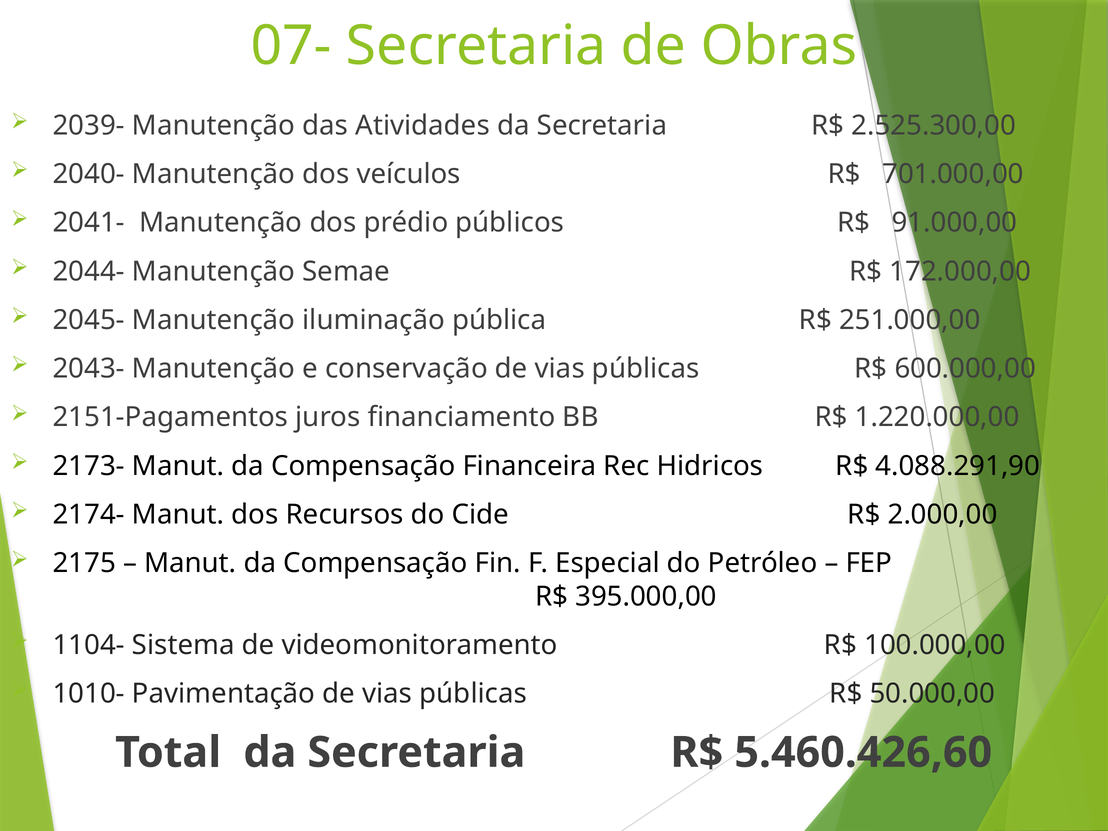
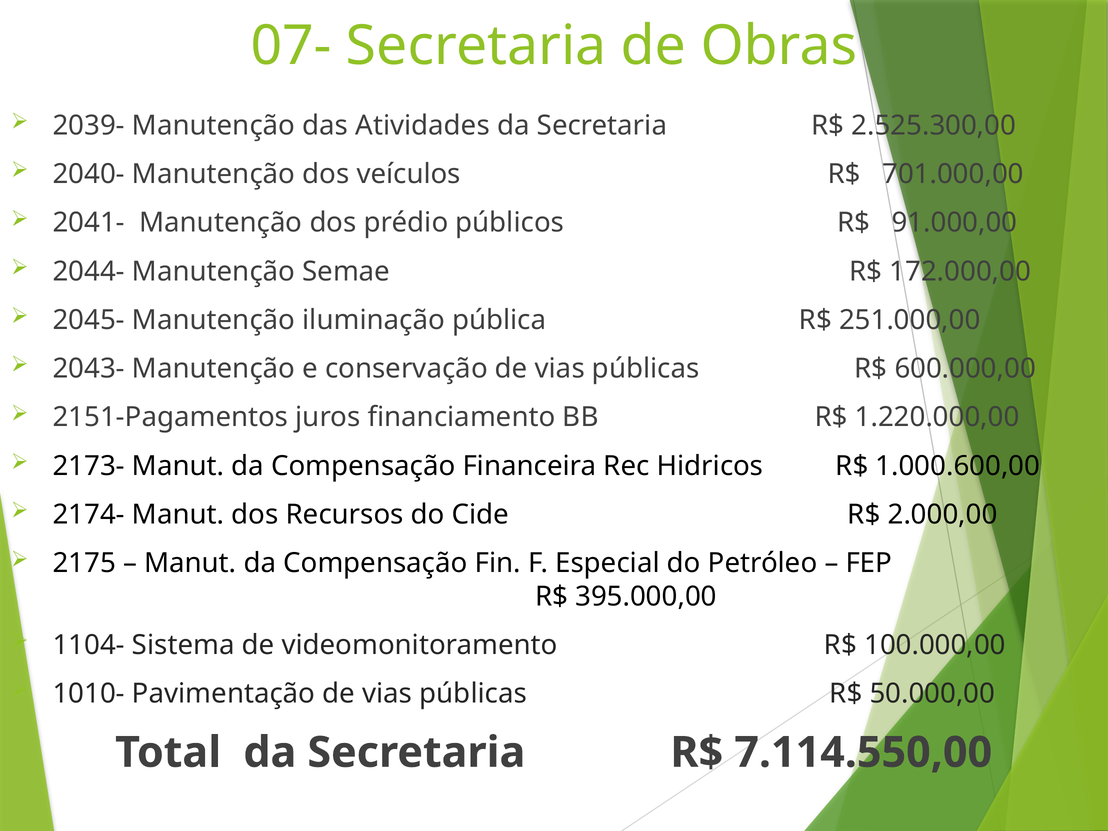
4.088.291,90: 4.088.291,90 -> 1.000.600,00
5.460.426,60: 5.460.426,60 -> 7.114.550,00
